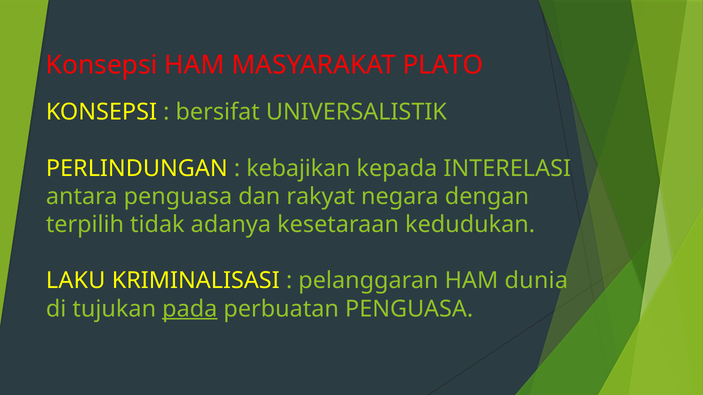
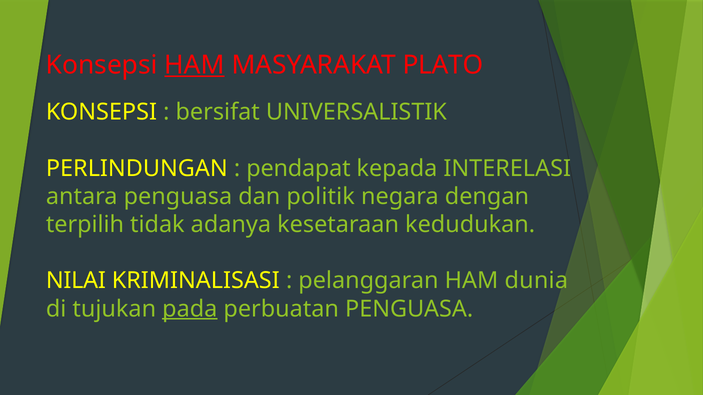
HAM at (195, 65) underline: none -> present
kebajikan: kebajikan -> pendapat
rakyat: rakyat -> politik
LAKU: LAKU -> NILAI
